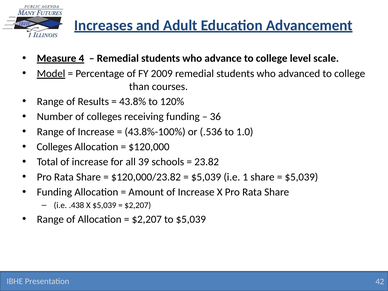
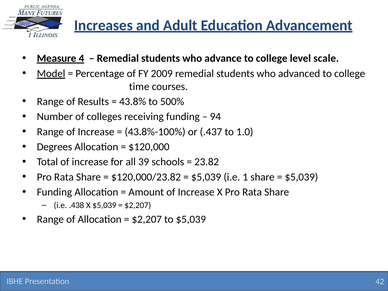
than: than -> time
120%: 120% -> 500%
36: 36 -> 94
.536: .536 -> .437
Colleges at (54, 147): Colleges -> Degrees
